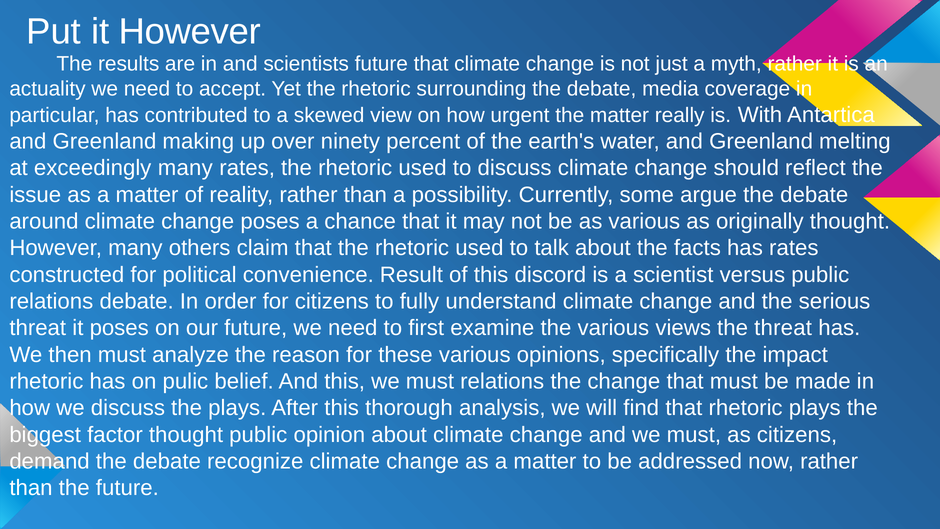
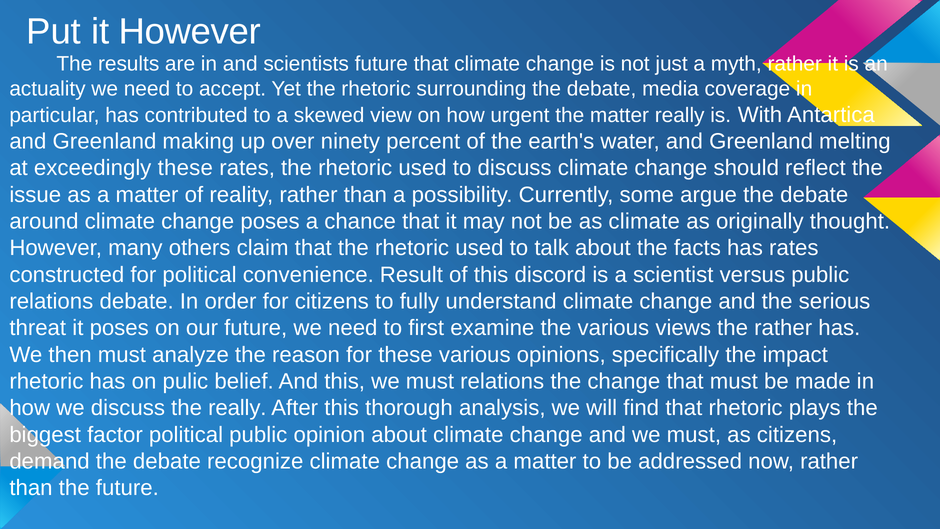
exceedingly many: many -> these
as various: various -> climate
the threat: threat -> rather
the plays: plays -> really
factor thought: thought -> political
